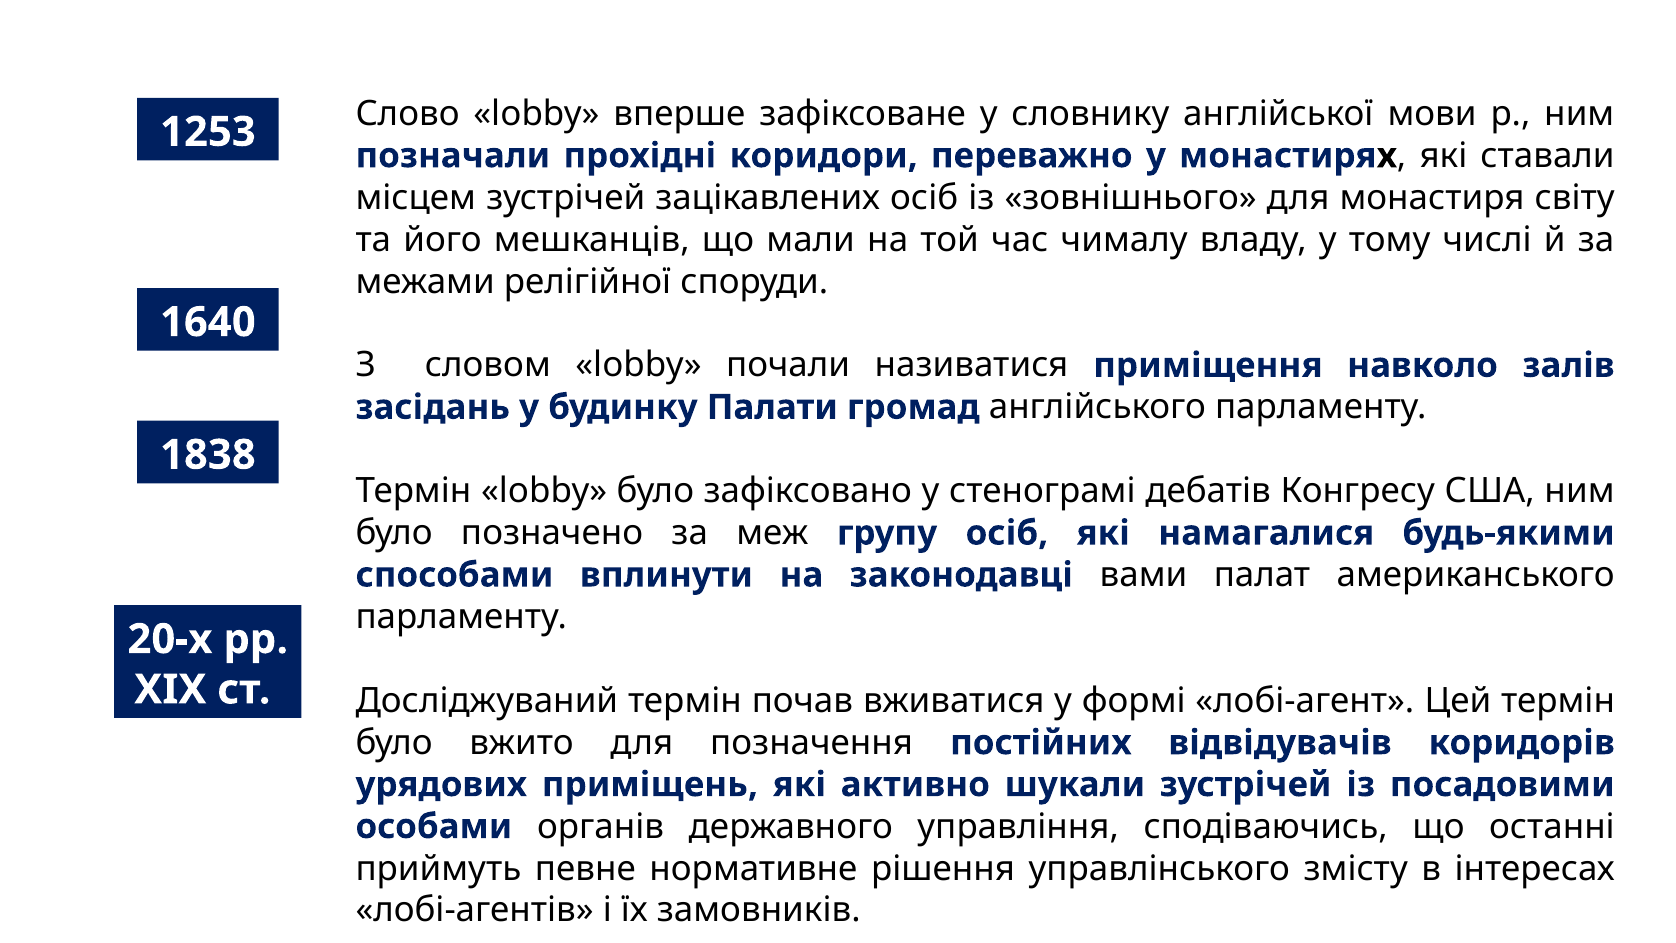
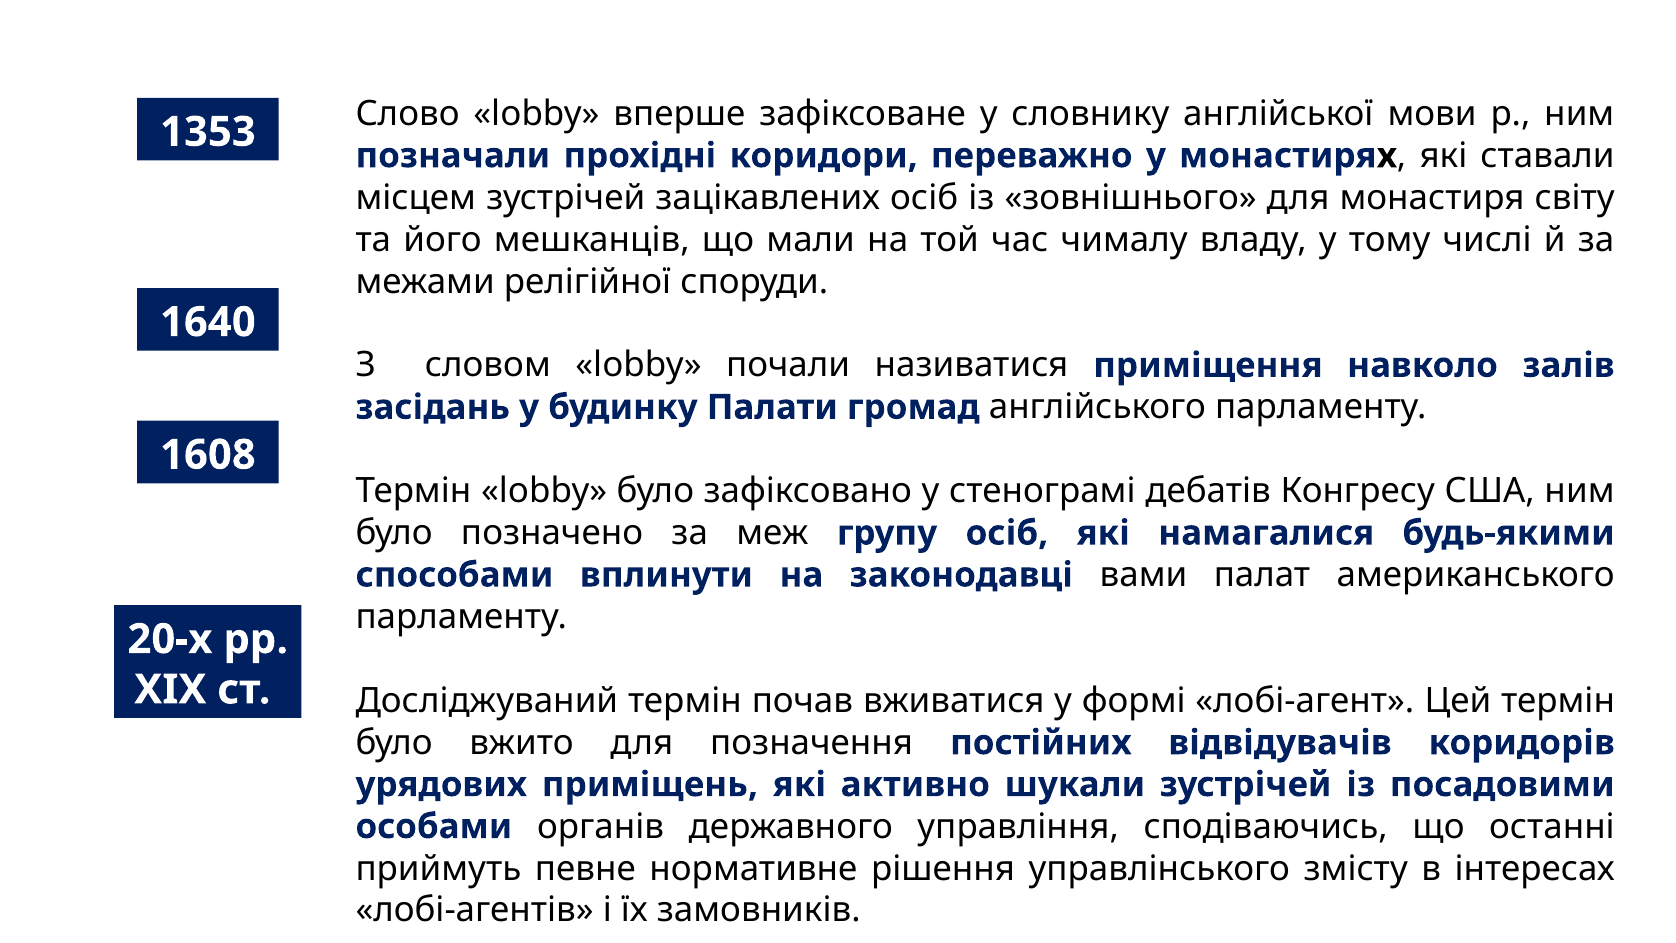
1253: 1253 -> 1353
1838: 1838 -> 1608
